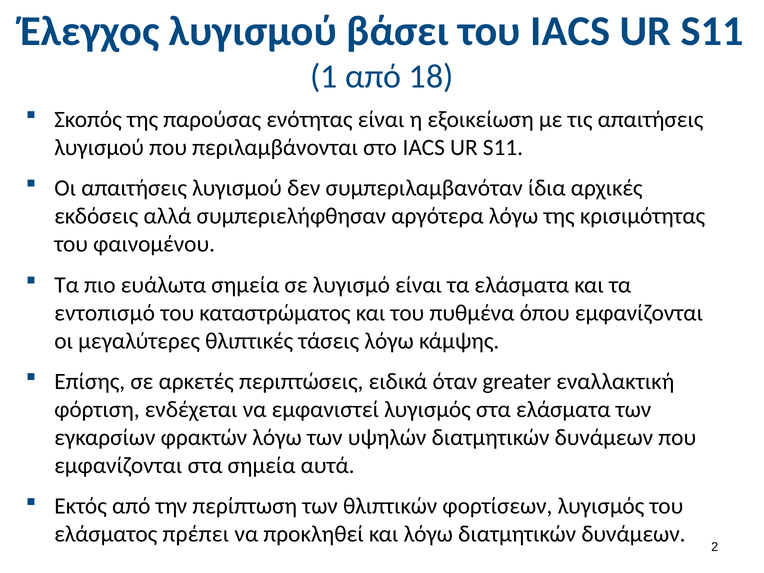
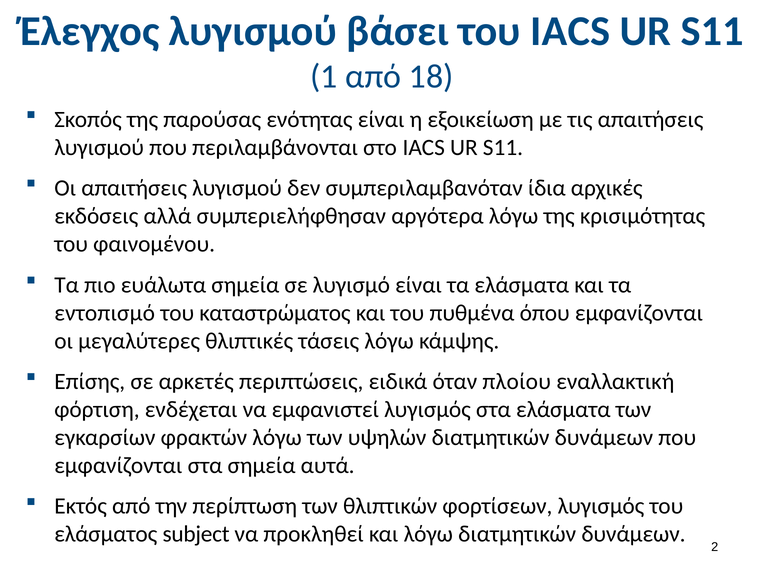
greater: greater -> πλοίου
πρέπει: πρέπει -> subject
